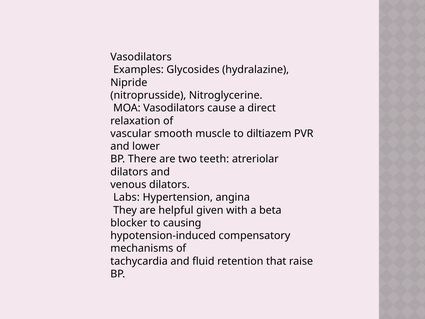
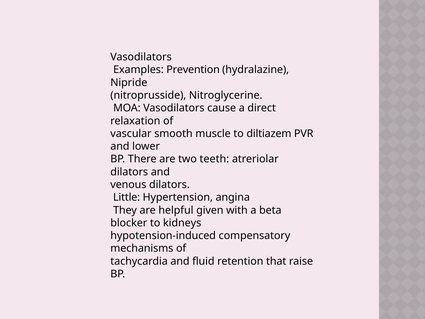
Glycosides: Glycosides -> Prevention
Labs: Labs -> Little
causing: causing -> kidneys
